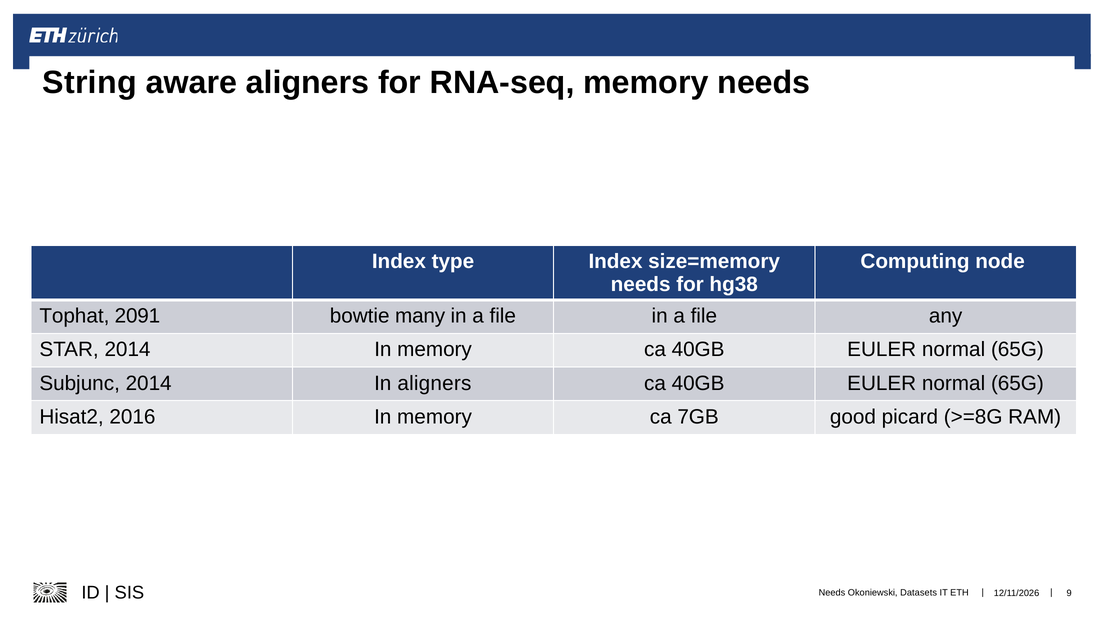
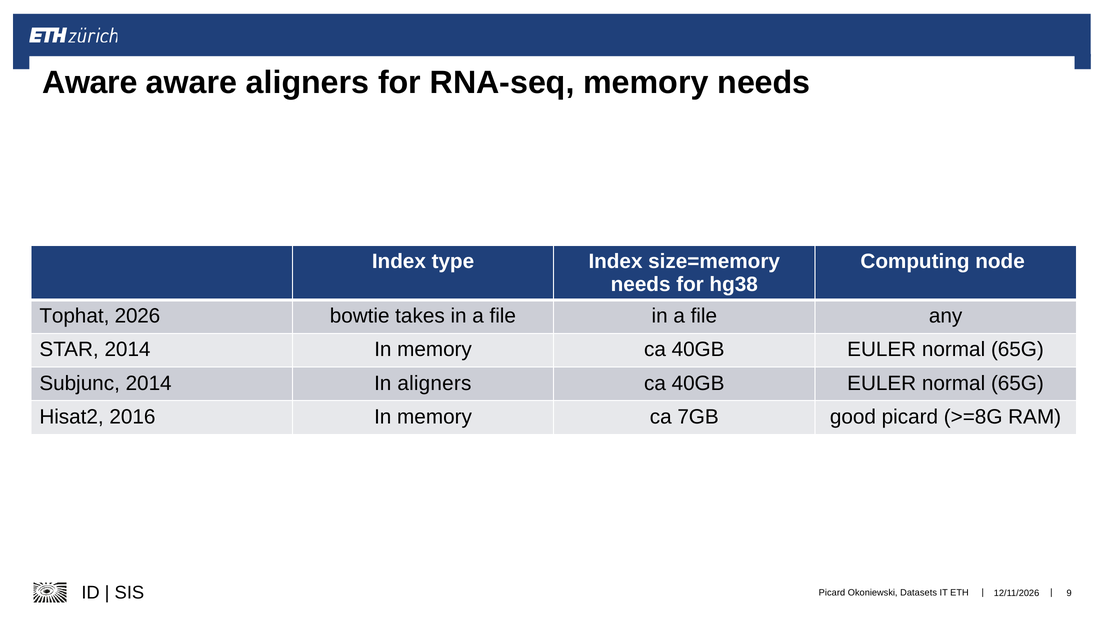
String at (90, 83): String -> Aware
2091: 2091 -> 2026
many: many -> takes
Needs at (832, 593): Needs -> Picard
